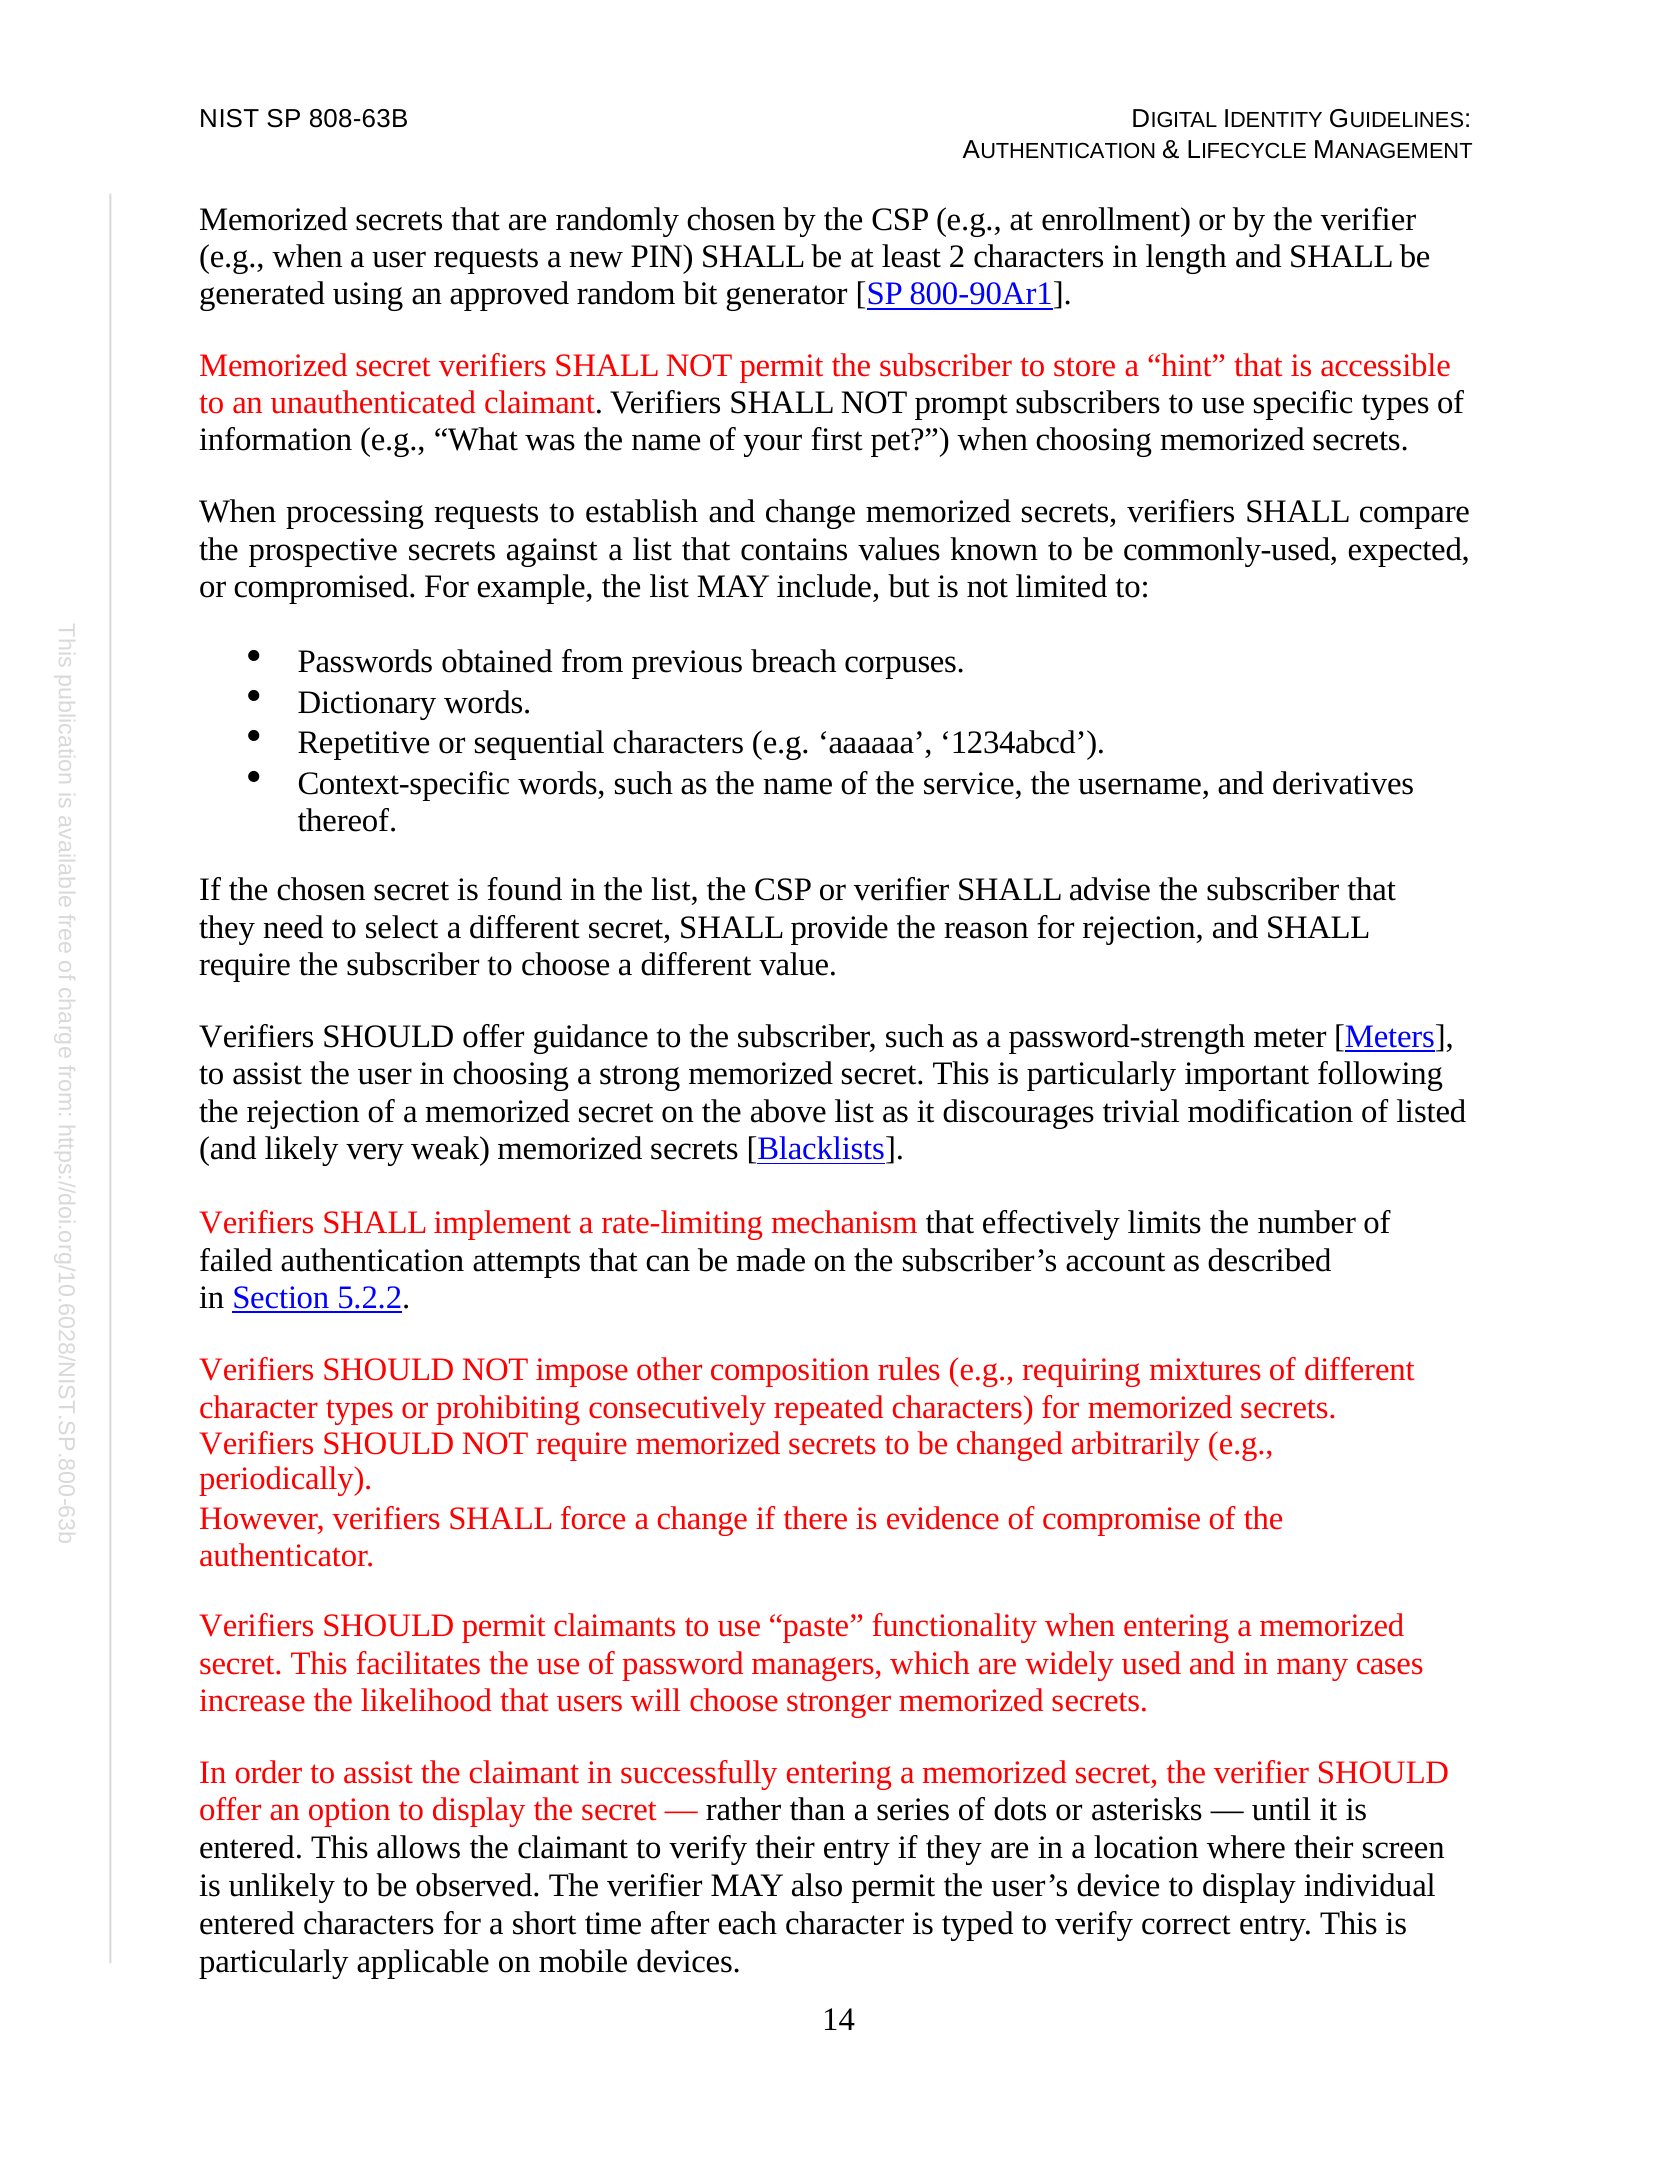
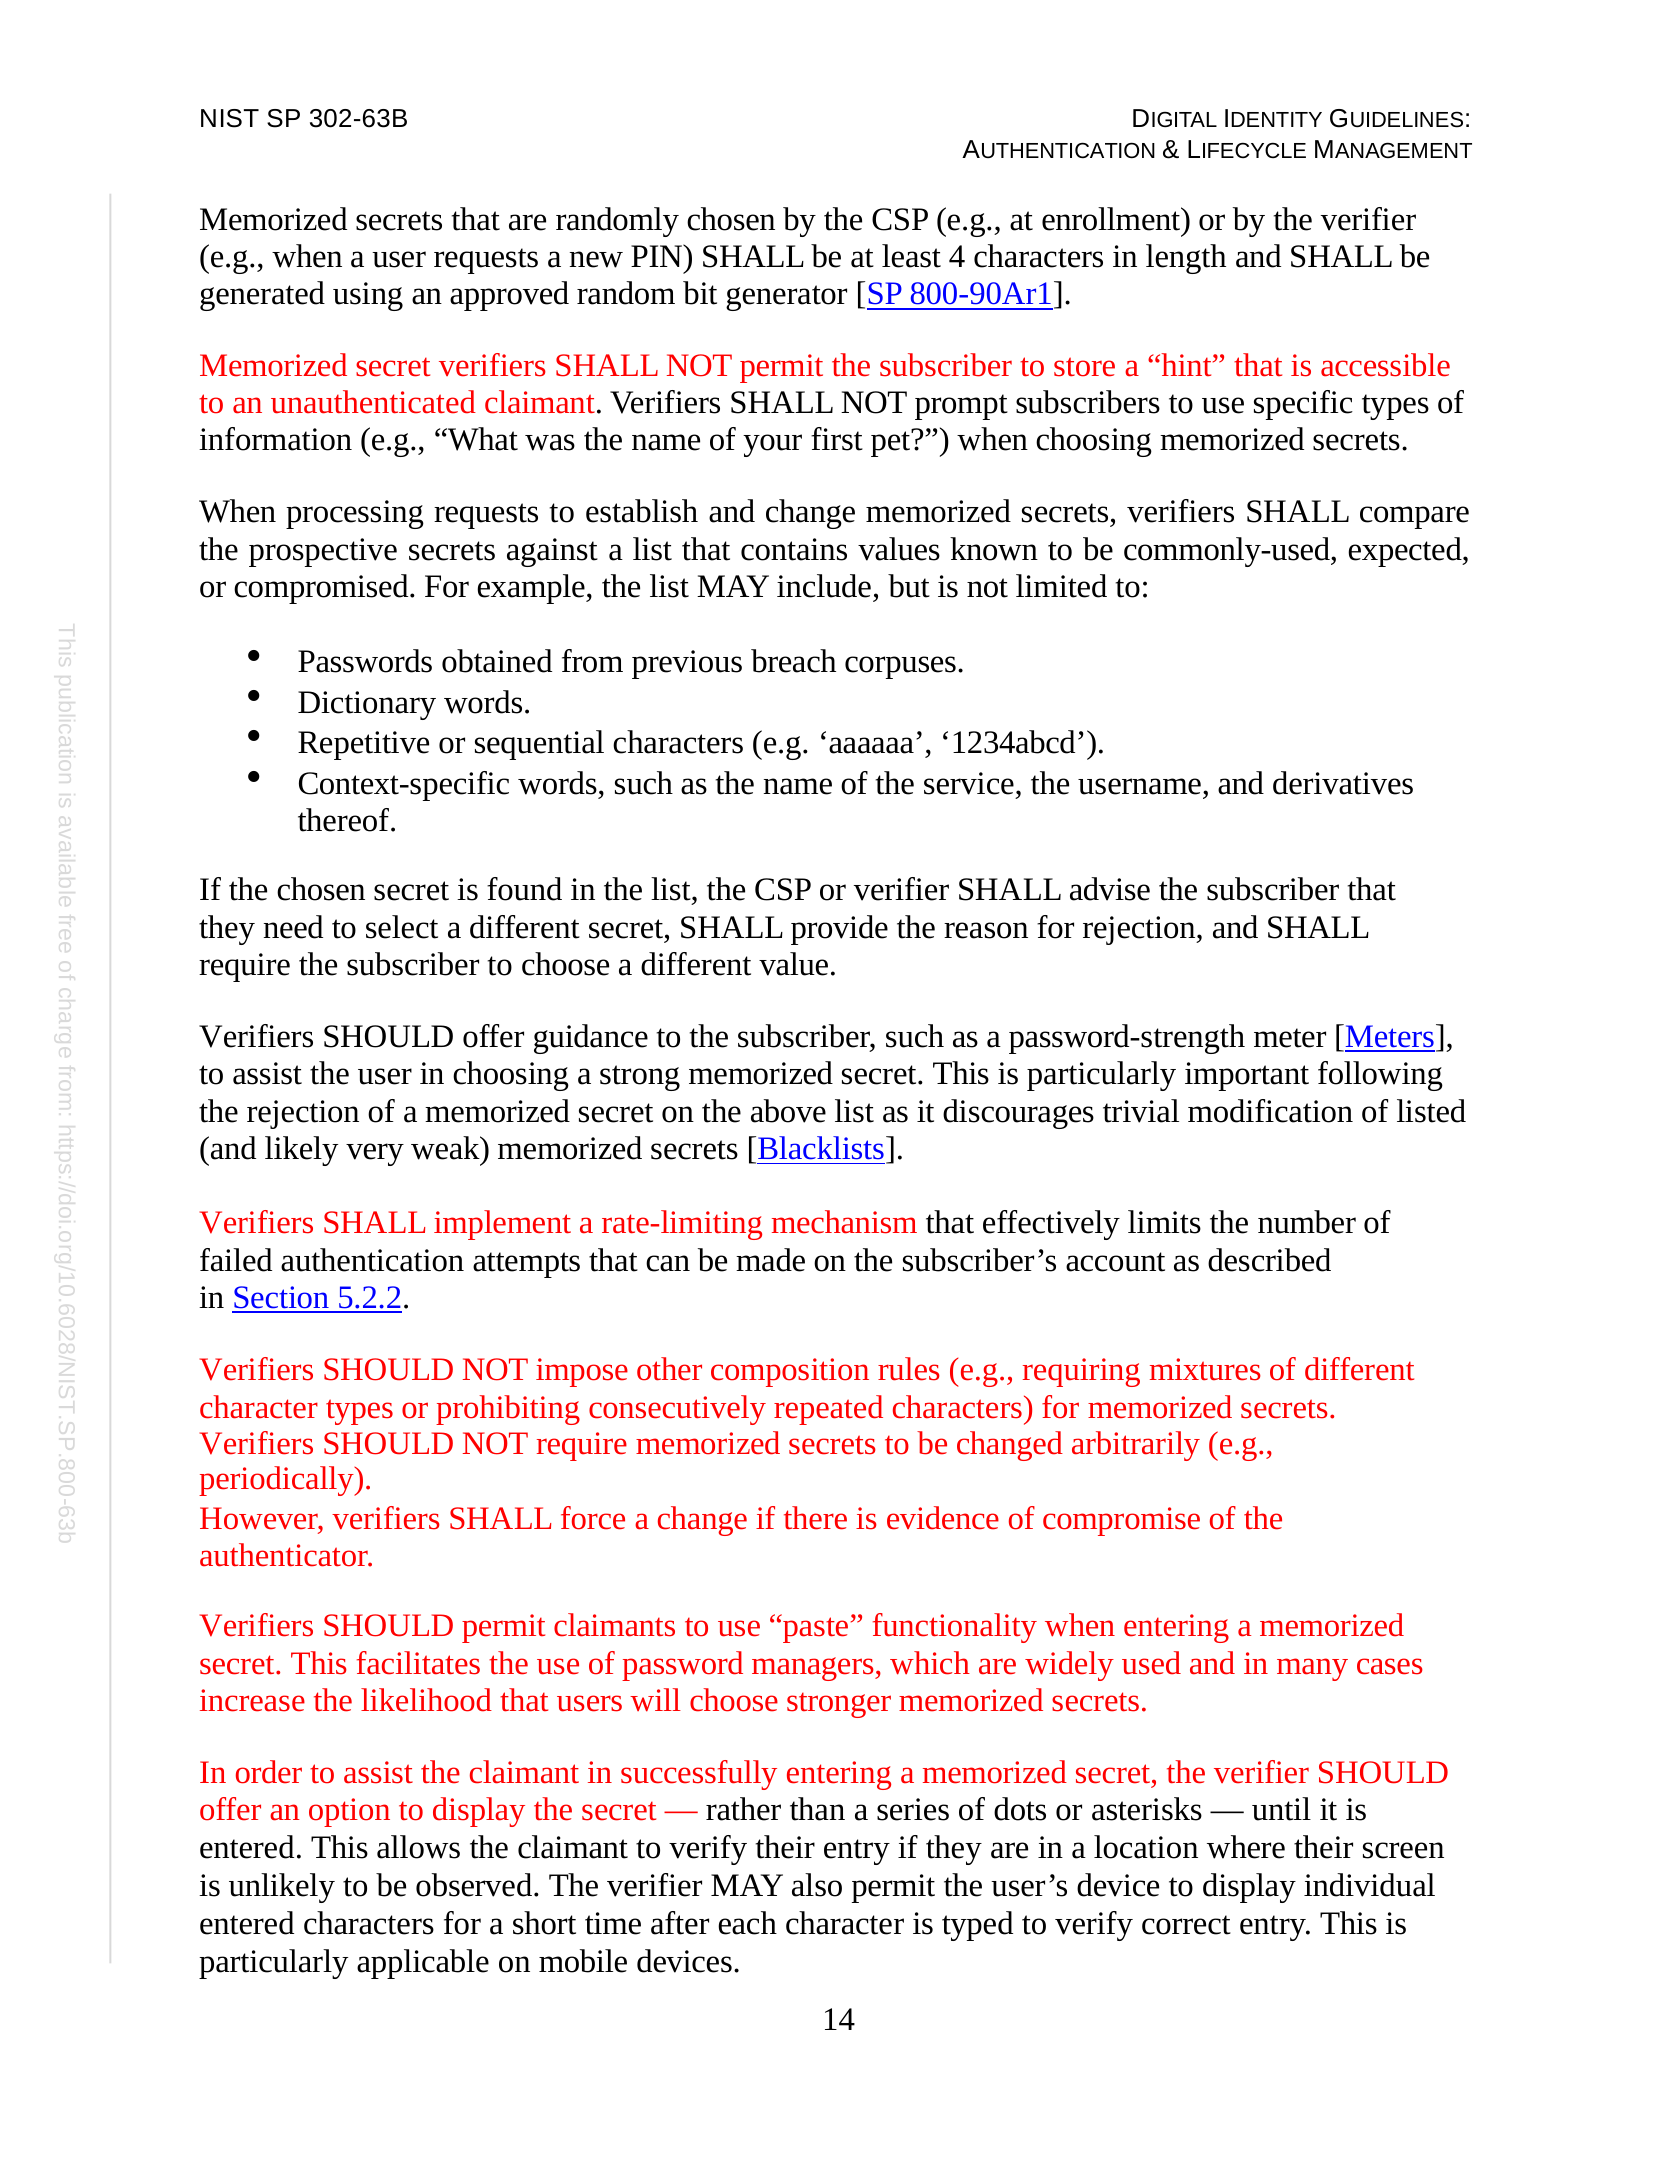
808-63B: 808-63B -> 302-63B
least 2: 2 -> 4
